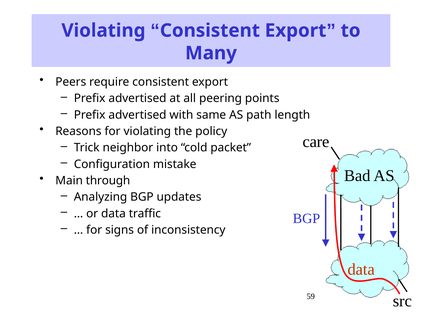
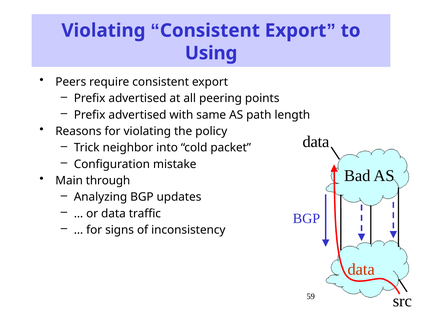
Many: Many -> Using
care at (316, 141): care -> data
